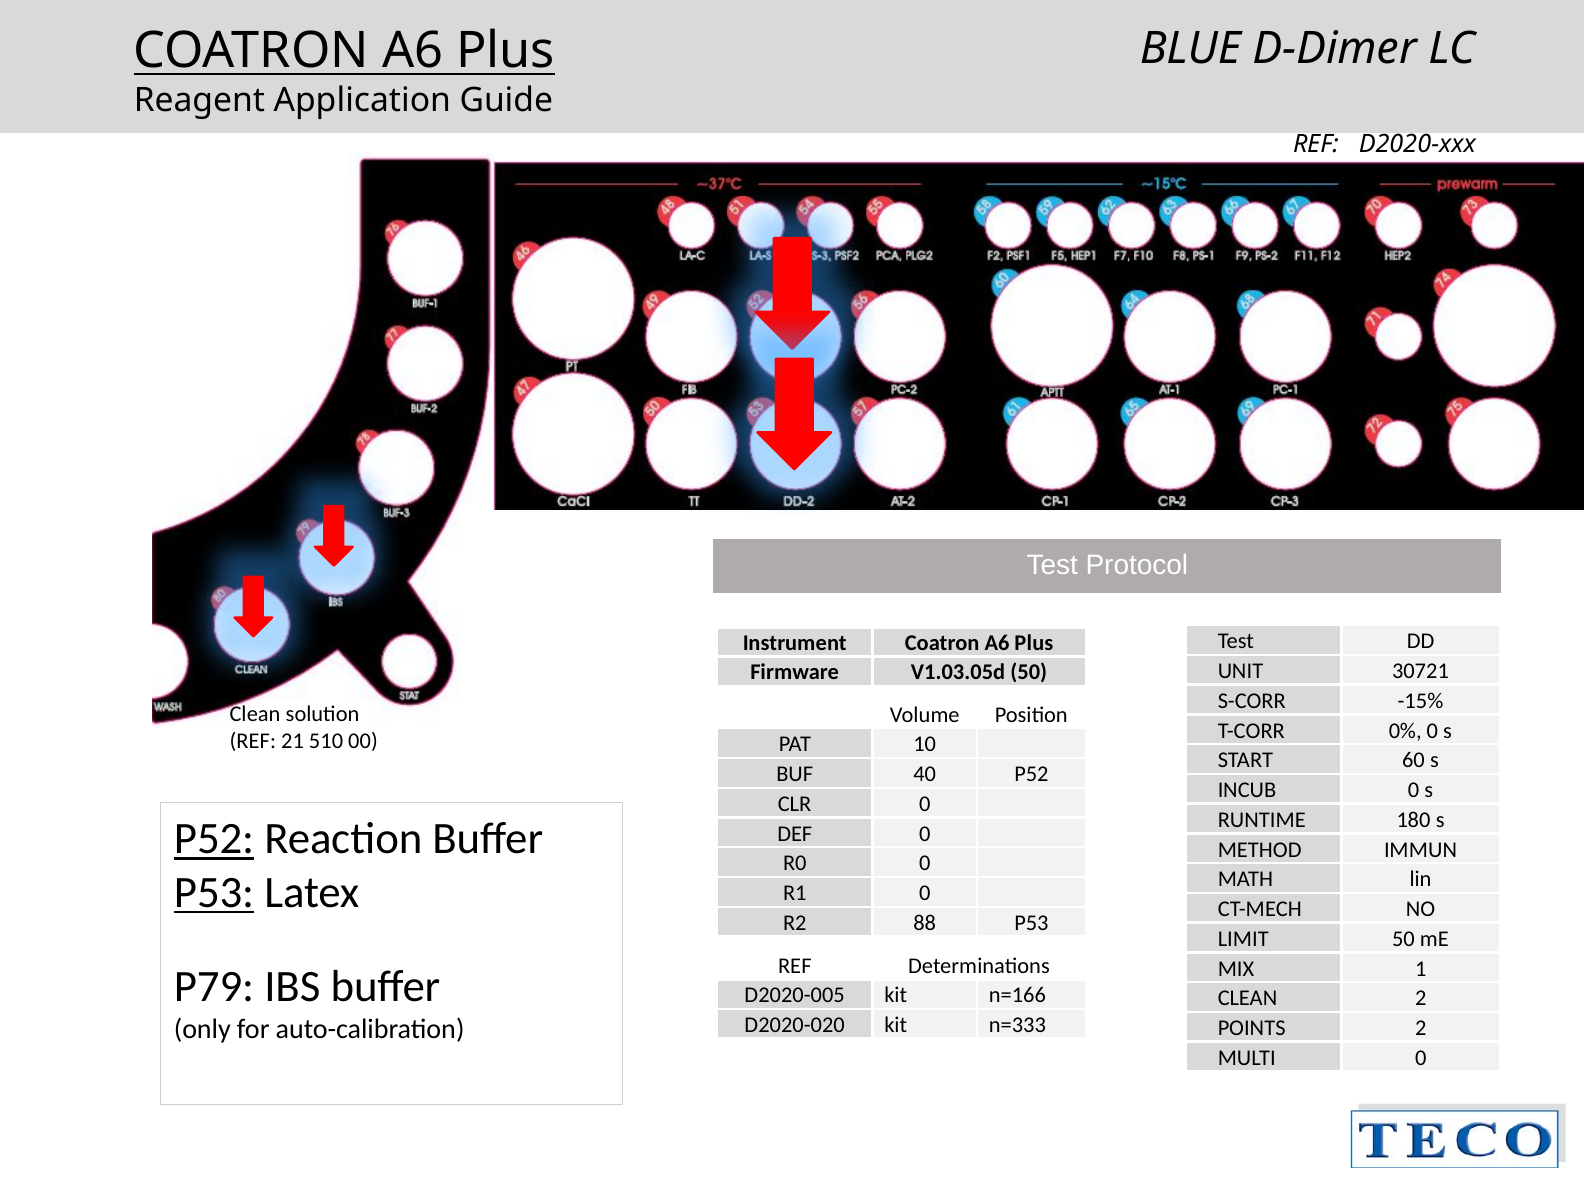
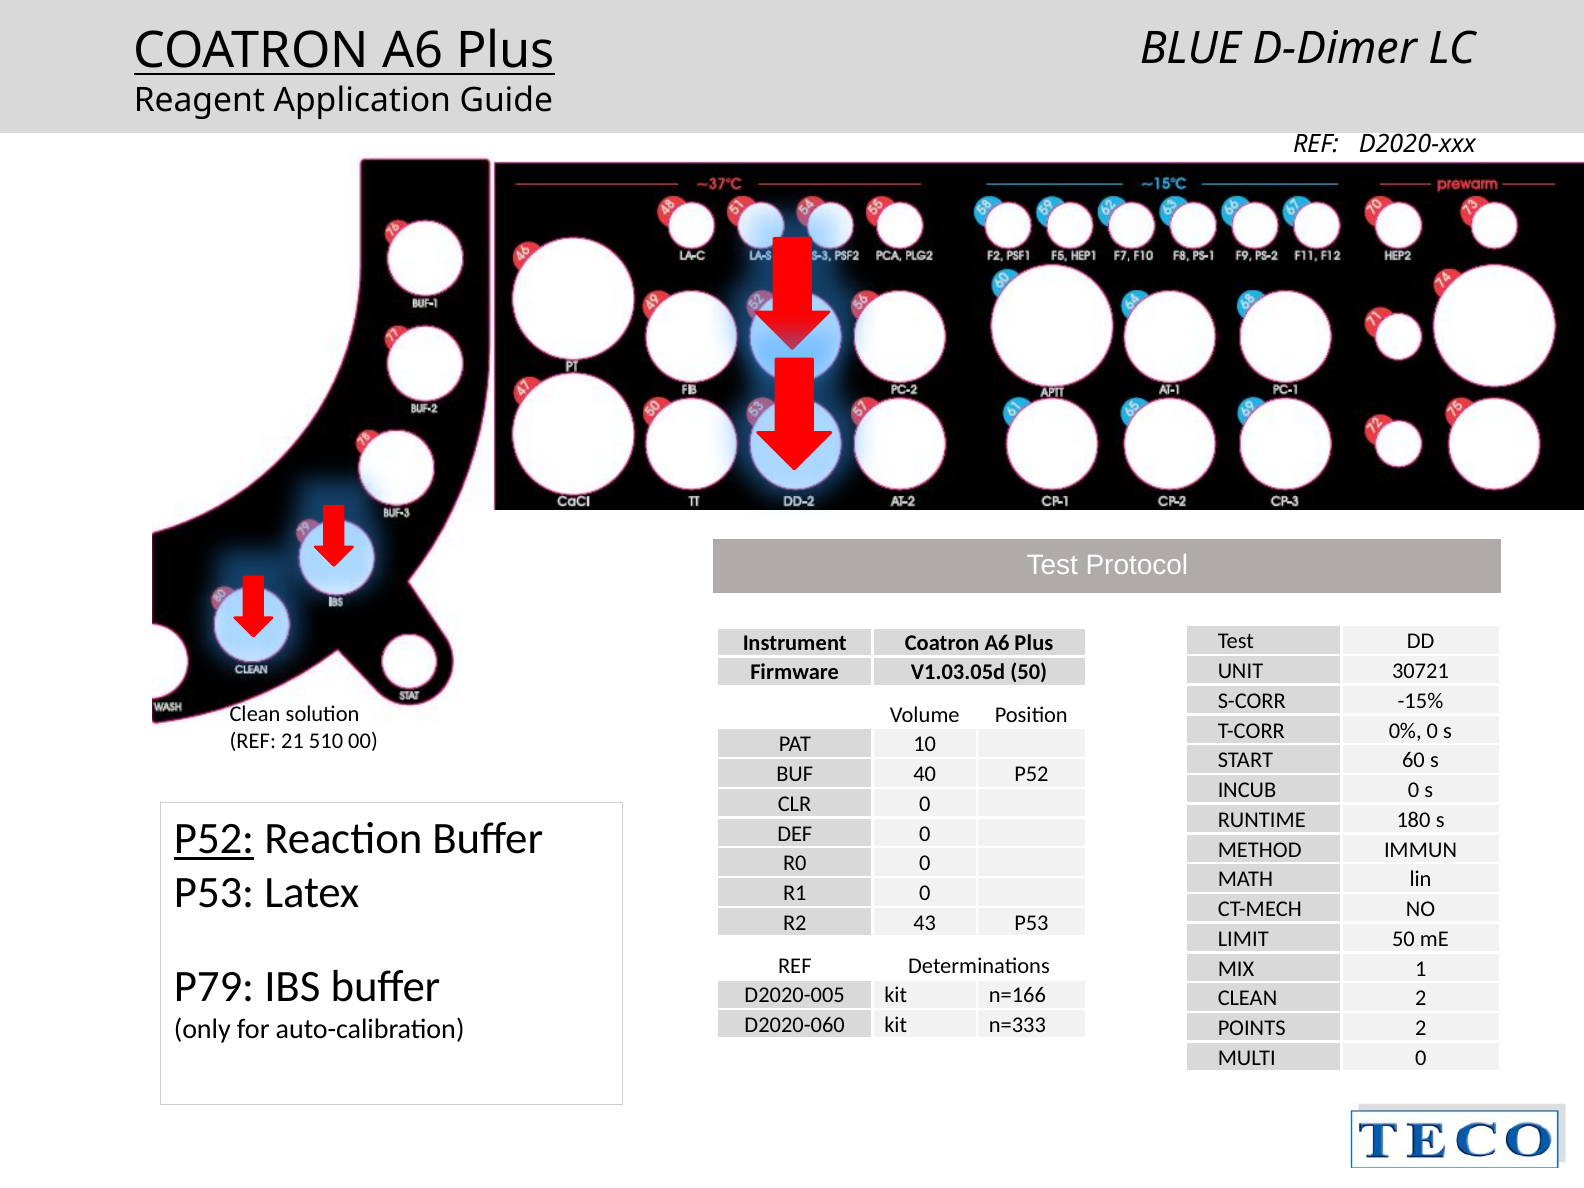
P53 at (214, 893) underline: present -> none
88: 88 -> 43
D2020-020: D2020-020 -> D2020-060
